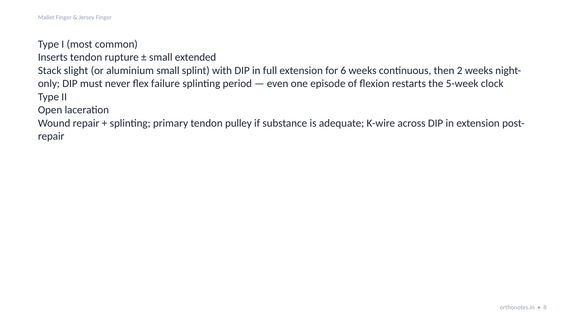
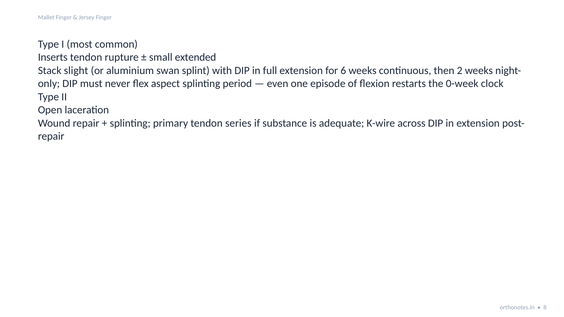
aluminium small: small -> swan
failure: failure -> aspect
5-week: 5-week -> 0-week
pulley: pulley -> series
